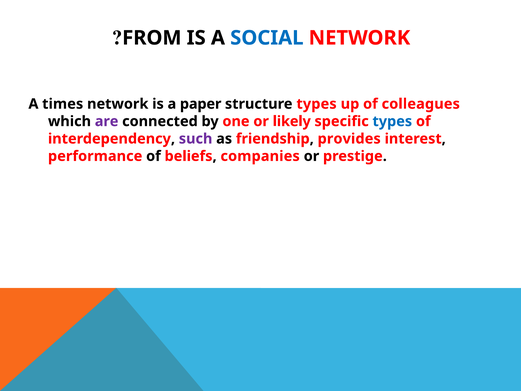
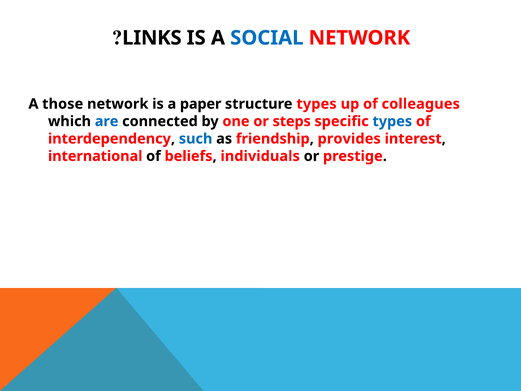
FROM: FROM -> LINKS
times: times -> those
are colour: purple -> blue
likely: likely -> steps
such colour: purple -> blue
performance: performance -> international
companies: companies -> individuals
